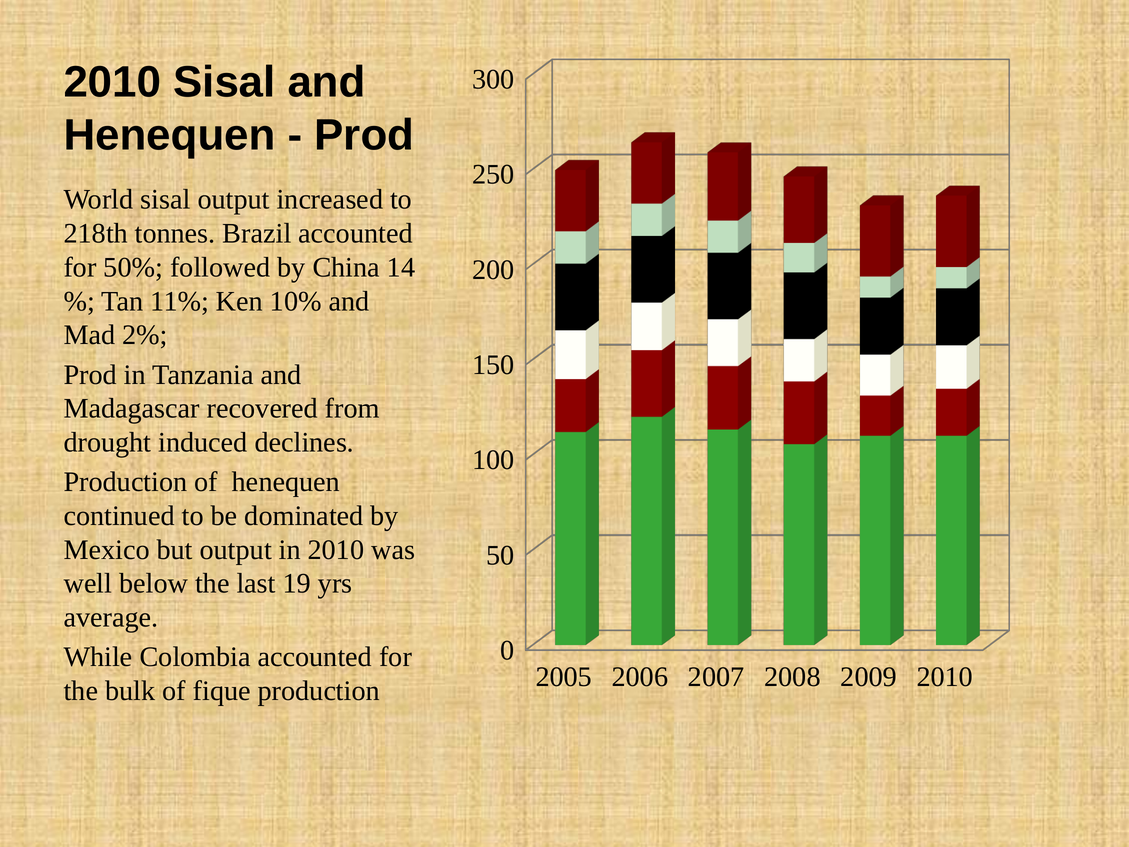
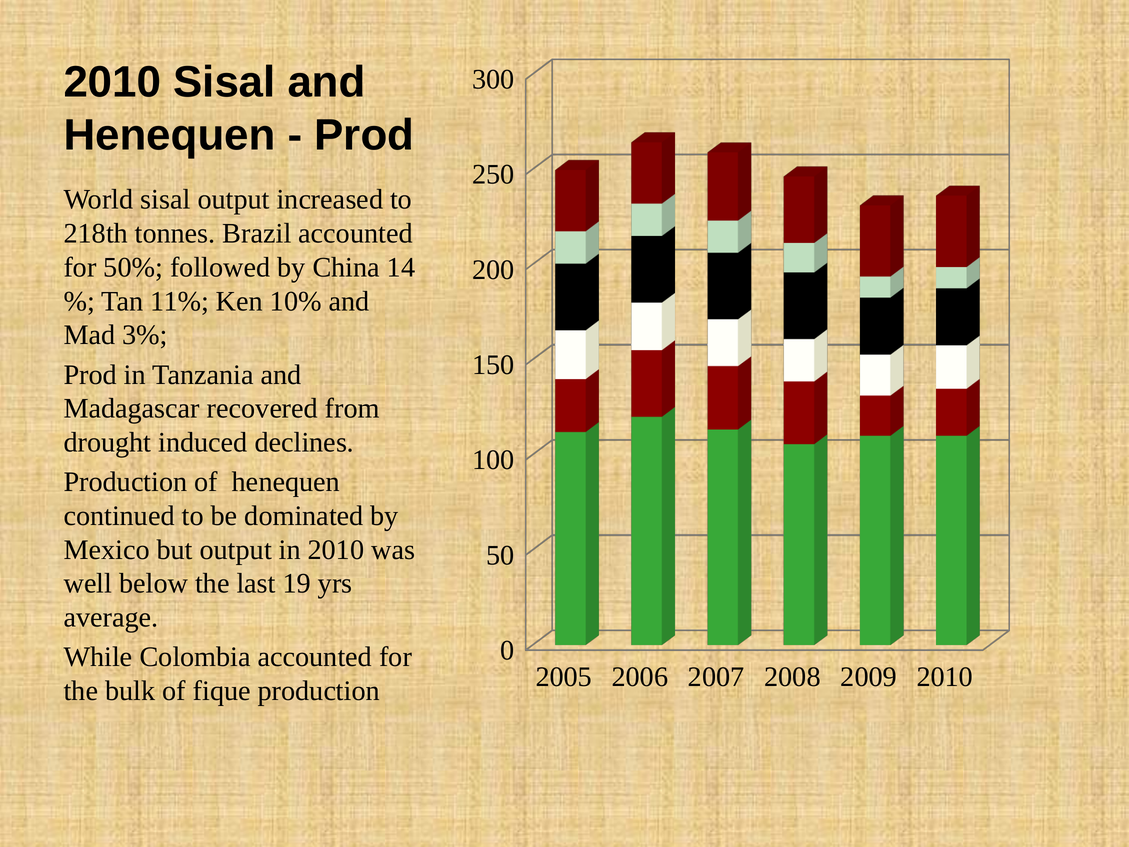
2%: 2% -> 3%
